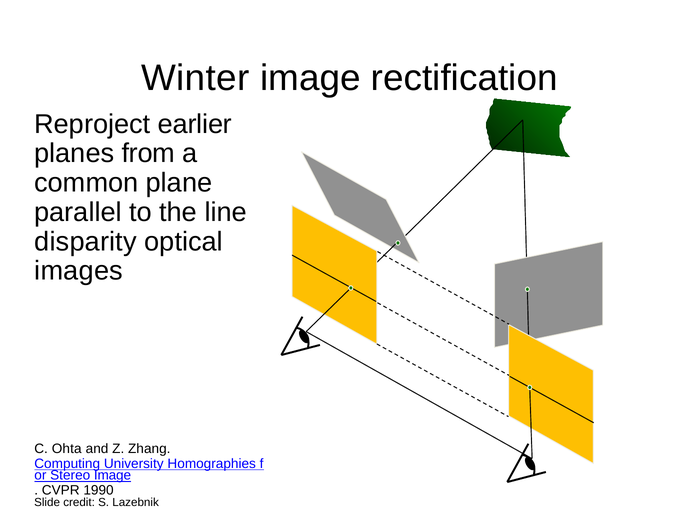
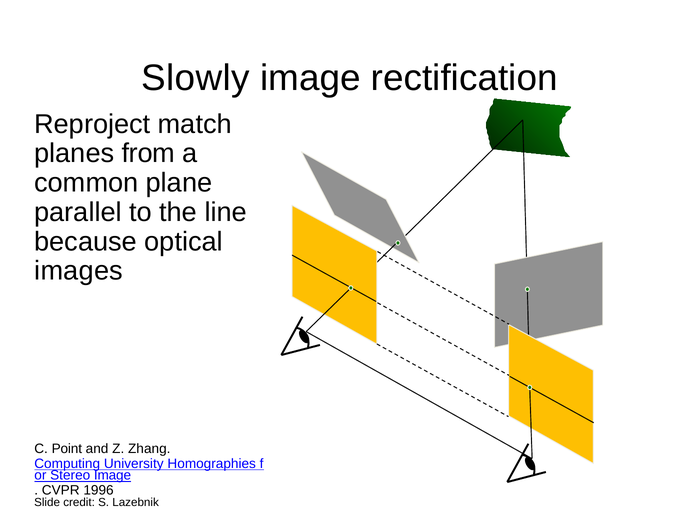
Winter: Winter -> Slowly
earlier: earlier -> match
disparity: disparity -> because
Ohta: Ohta -> Point
1990: 1990 -> 1996
